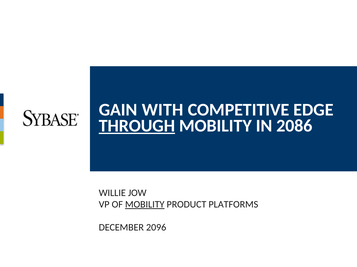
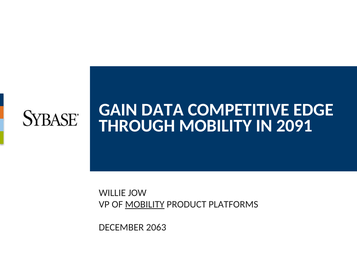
WITH: WITH -> DATA
THROUGH underline: present -> none
2086: 2086 -> 2091
2096: 2096 -> 2063
